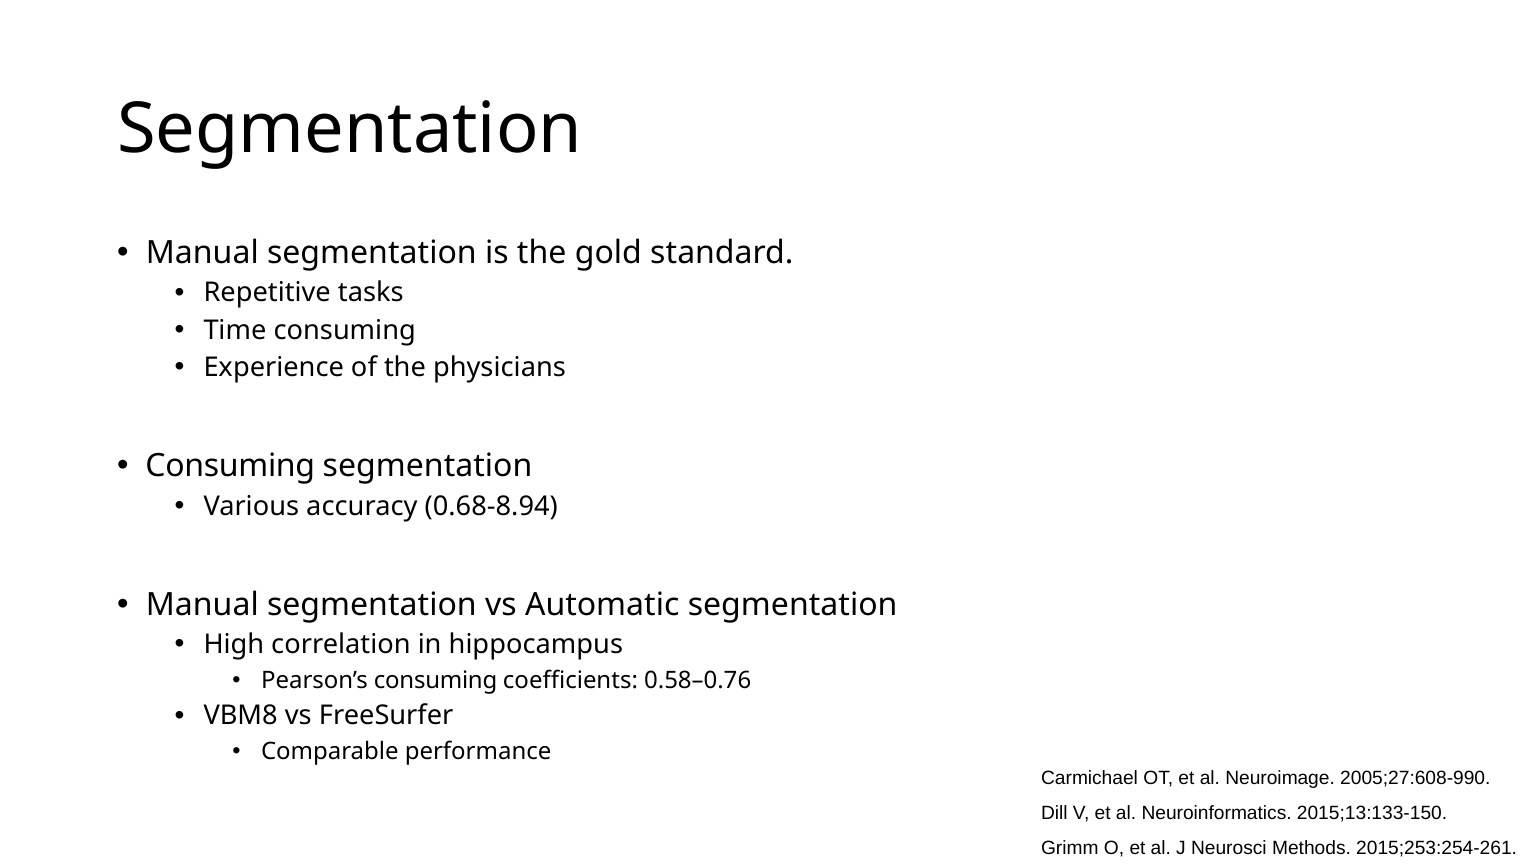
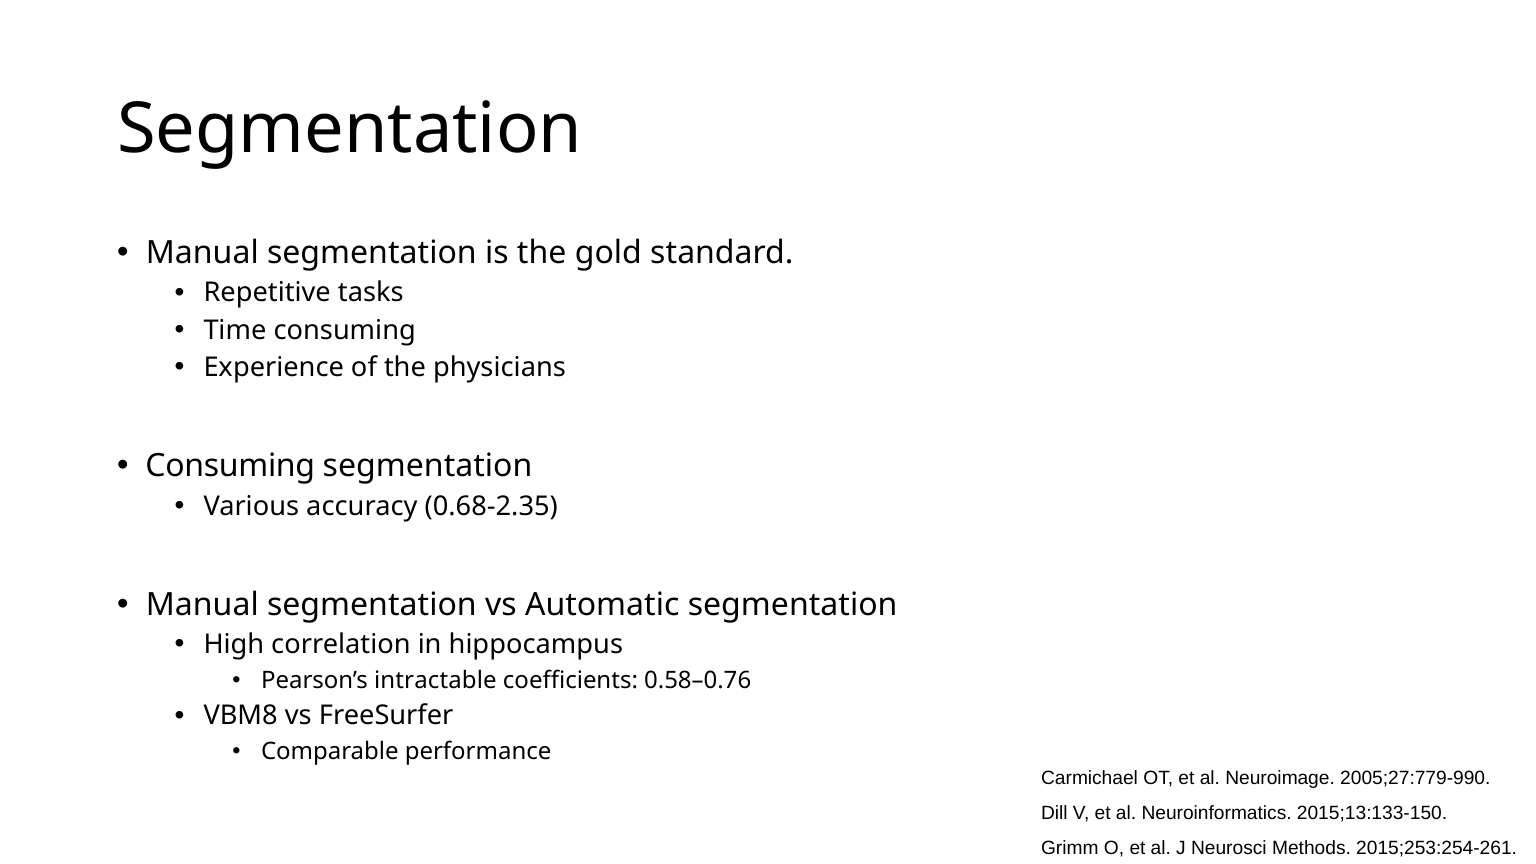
0.68-8.94: 0.68-8.94 -> 0.68-2.35
Pearson’s consuming: consuming -> intractable
2005;27:608-990: 2005;27:608-990 -> 2005;27:779-990
